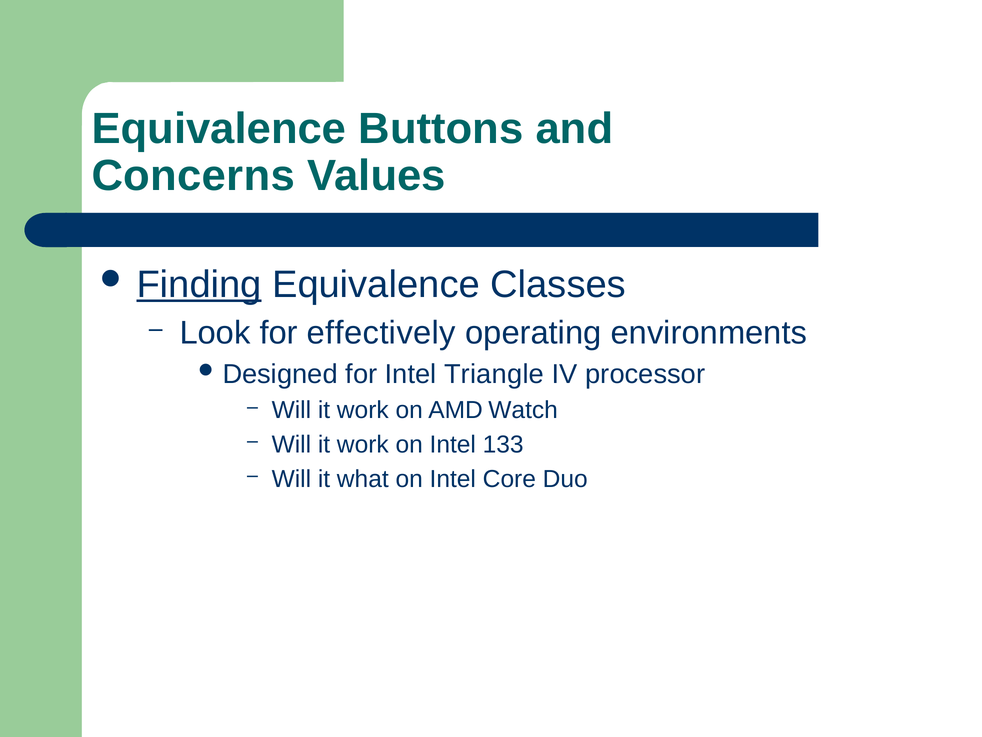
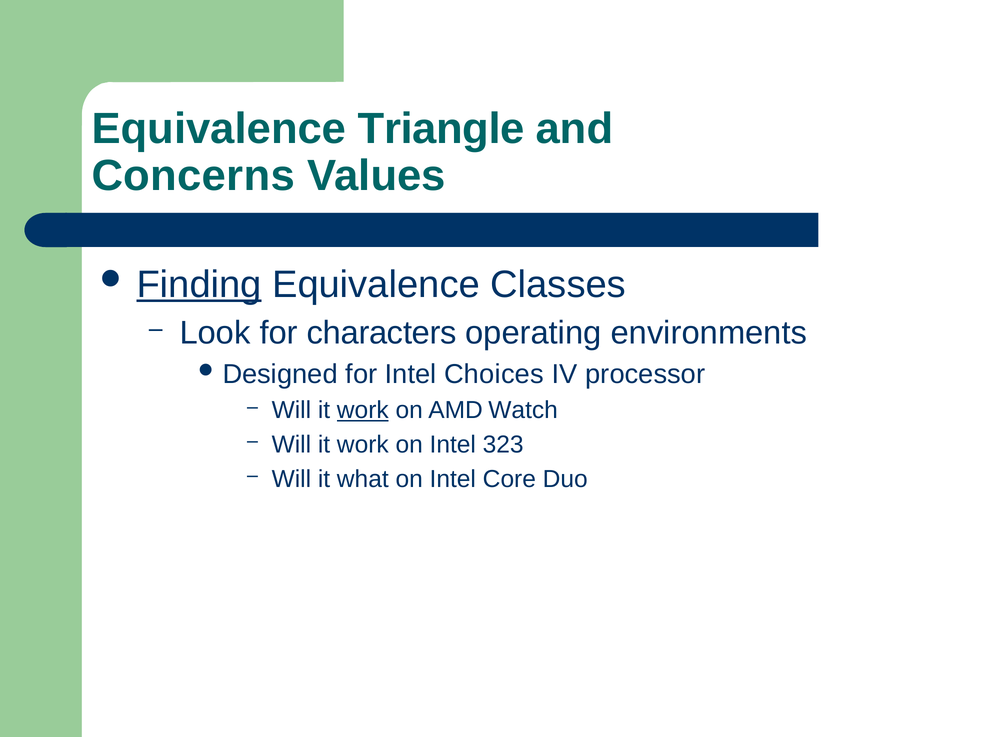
Buttons: Buttons -> Triangle
effectively: effectively -> characters
Triangle: Triangle -> Choices
work at (363, 410) underline: none -> present
133: 133 -> 323
